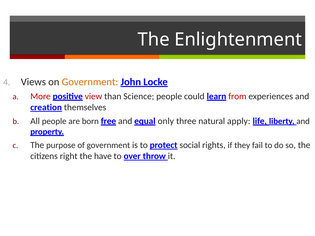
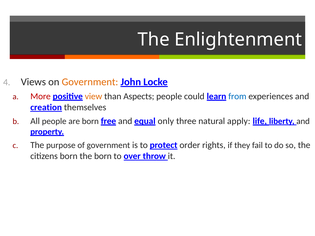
view colour: red -> orange
Science: Science -> Aspects
from colour: red -> blue
social: social -> order
citizens right: right -> born
the have: have -> born
